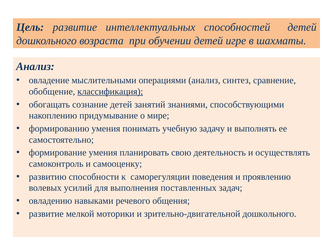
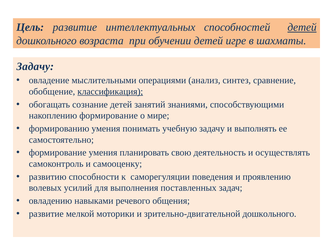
детей at (302, 27) underline: none -> present
Анализ at (35, 66): Анализ -> Задачу
накоплению придумывание: придумывание -> формирование
